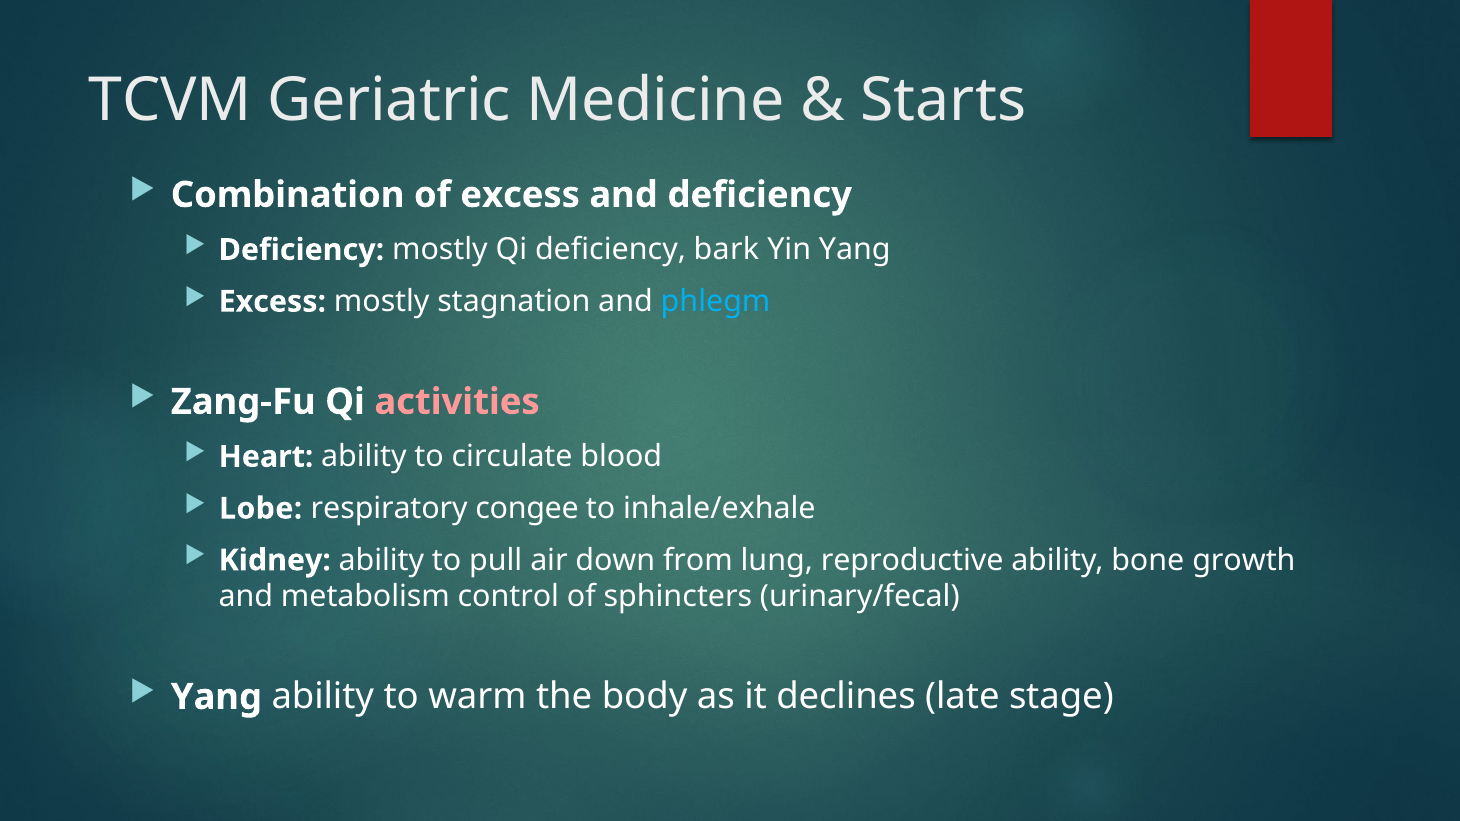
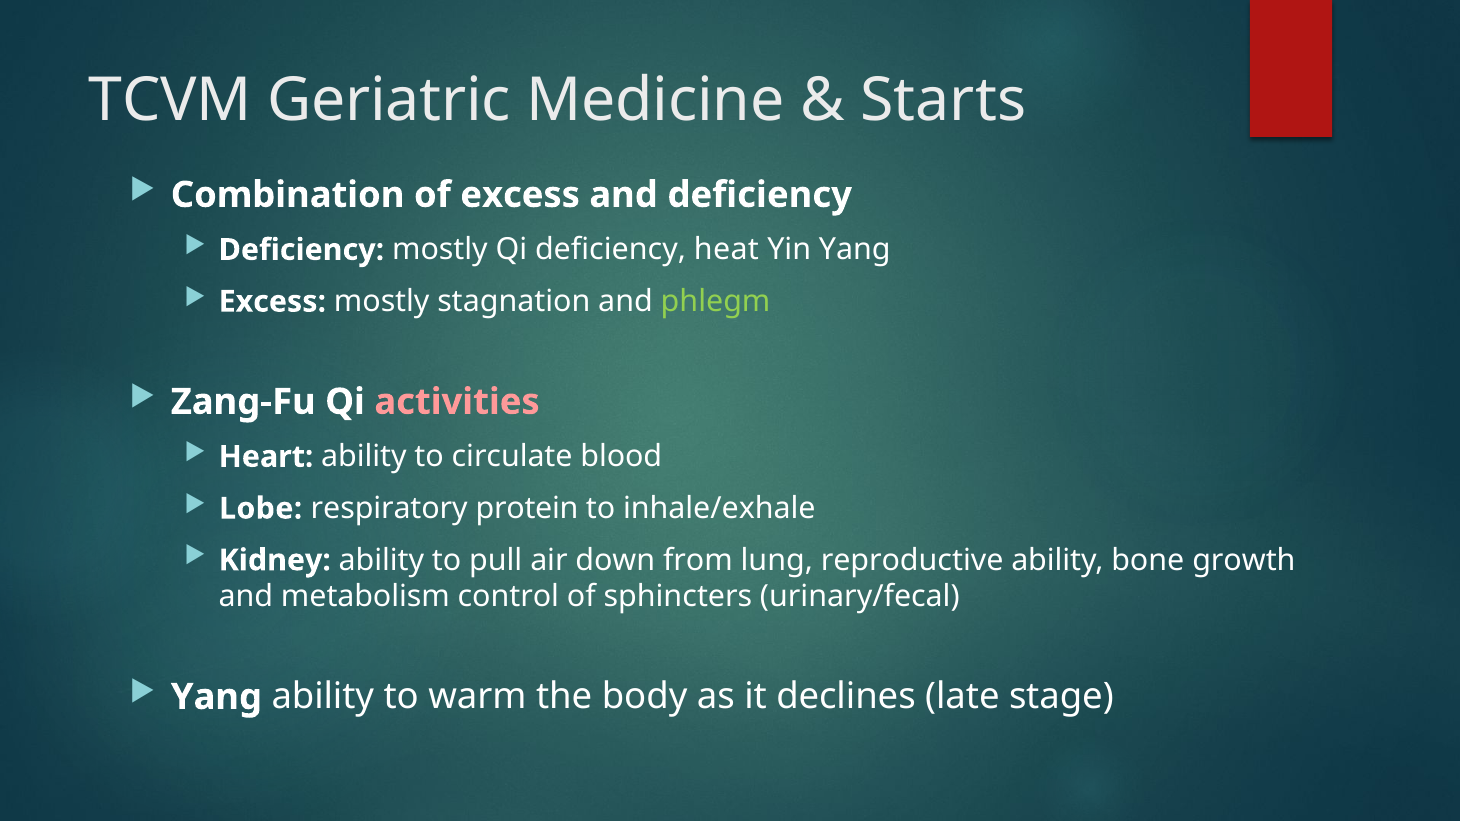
bark: bark -> heat
phlegm colour: light blue -> light green
congee: congee -> protein
